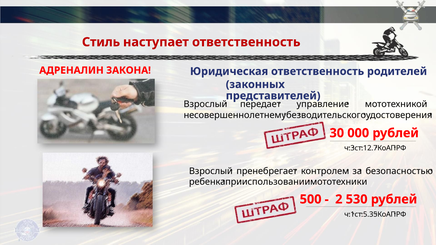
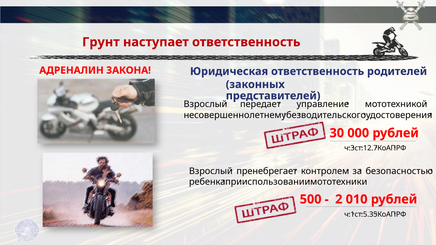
Стиль: Стиль -> Грунт
530: 530 -> 010
